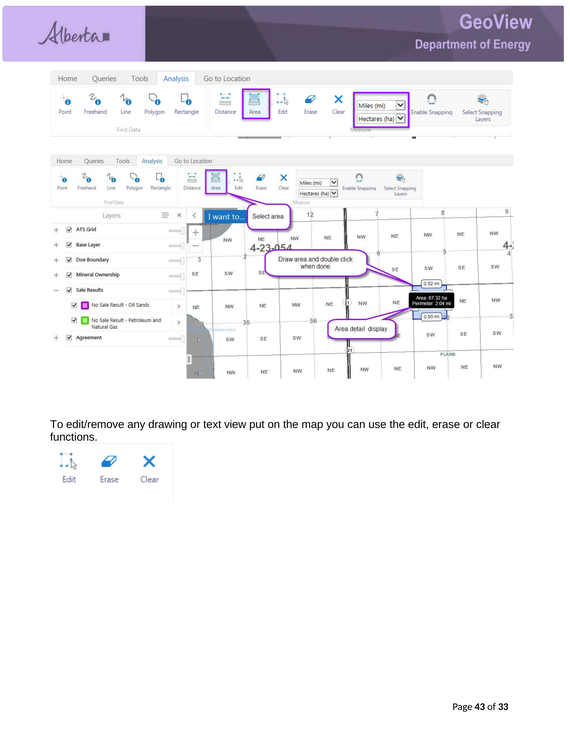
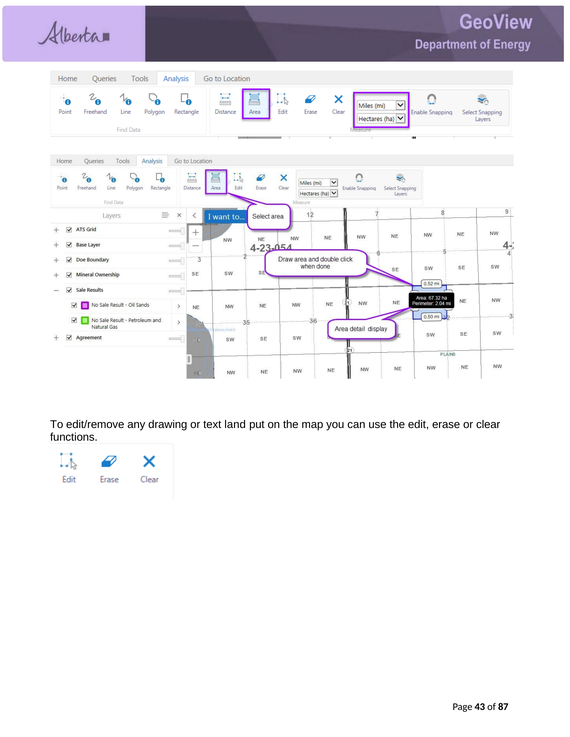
view: view -> land
33: 33 -> 87
